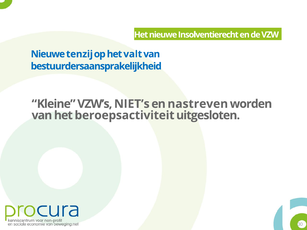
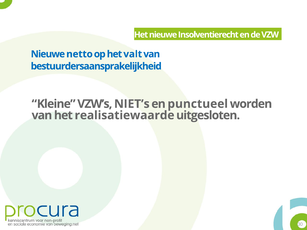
tenzij: tenzij -> netto
nastreven: nastreven -> punctueel
beroepsactiviteit: beroepsactiviteit -> realisatiewaarde
